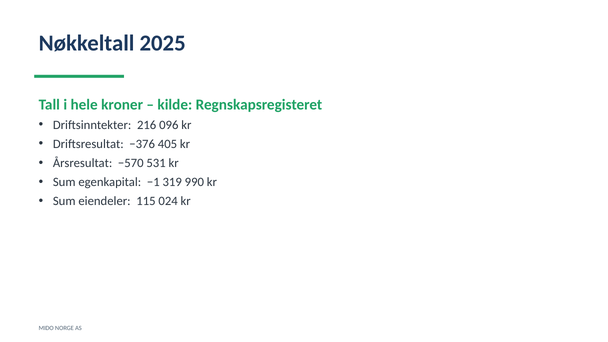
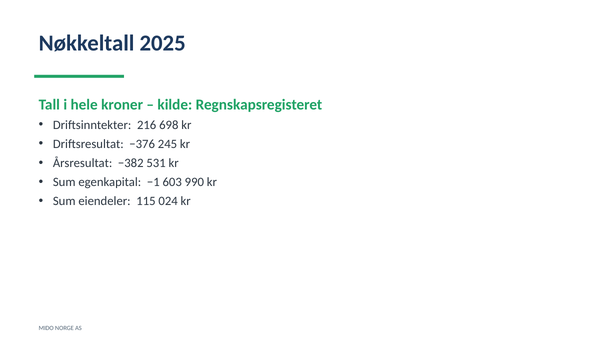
096: 096 -> 698
405: 405 -> 245
−570: −570 -> −382
319: 319 -> 603
